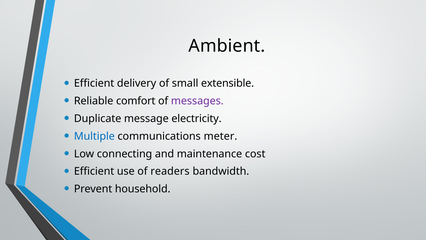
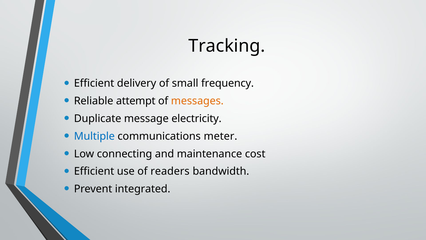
Ambient: Ambient -> Tracking
extensible: extensible -> frequency
comfort: comfort -> attempt
messages colour: purple -> orange
household: household -> integrated
